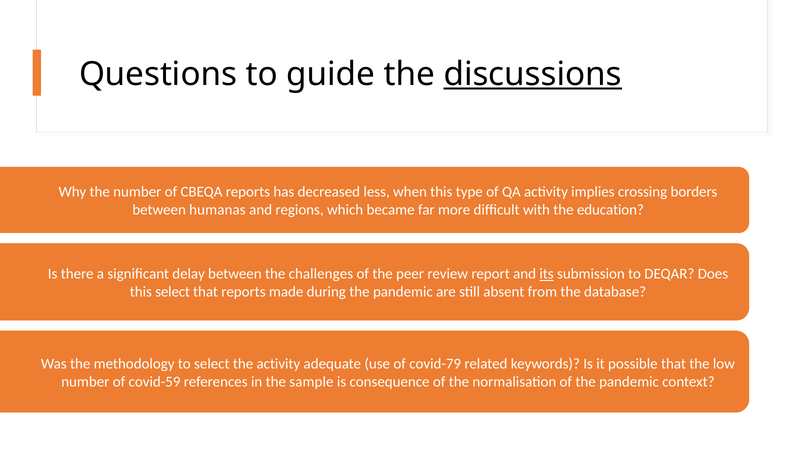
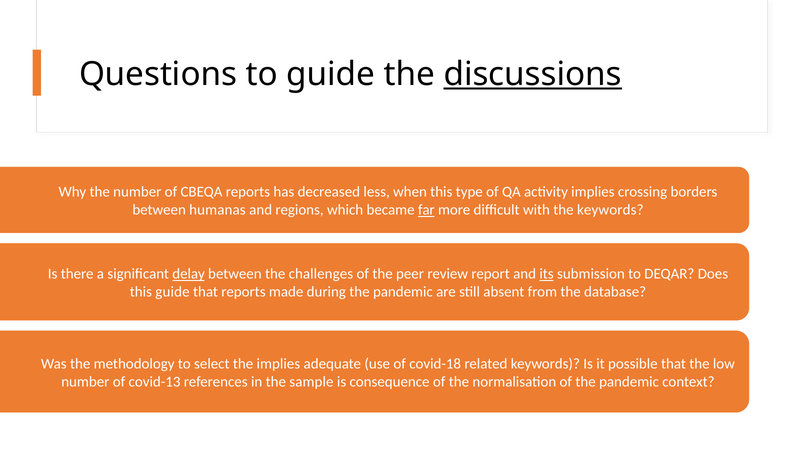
far underline: none -> present
the education: education -> keywords
delay underline: none -> present
this select: select -> guide
the activity: activity -> implies
covid-79: covid-79 -> covid-18
covid-59: covid-59 -> covid-13
